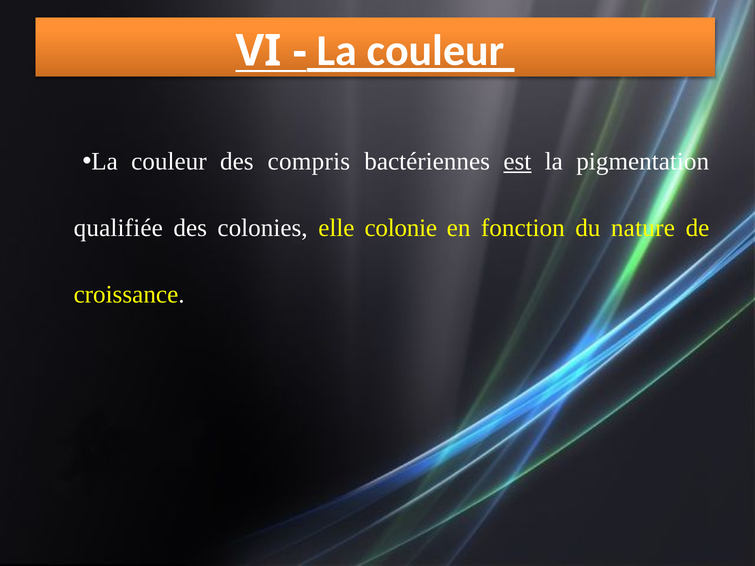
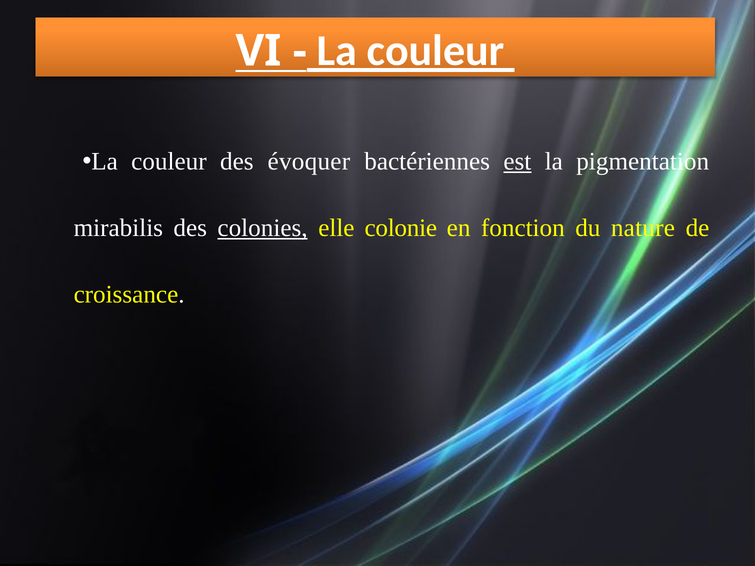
compris: compris -> évoquer
qualifiée: qualifiée -> mirabilis
colonies underline: none -> present
